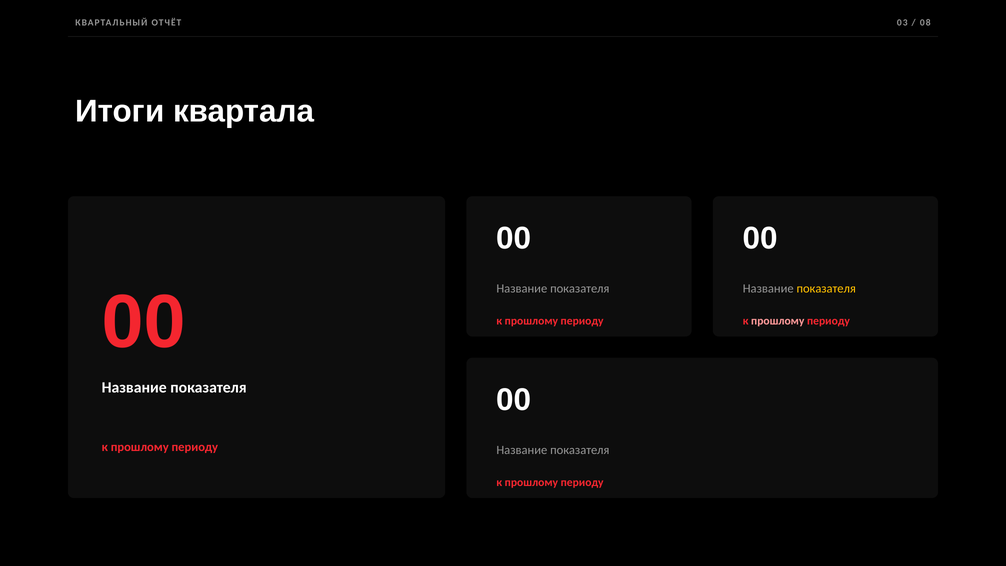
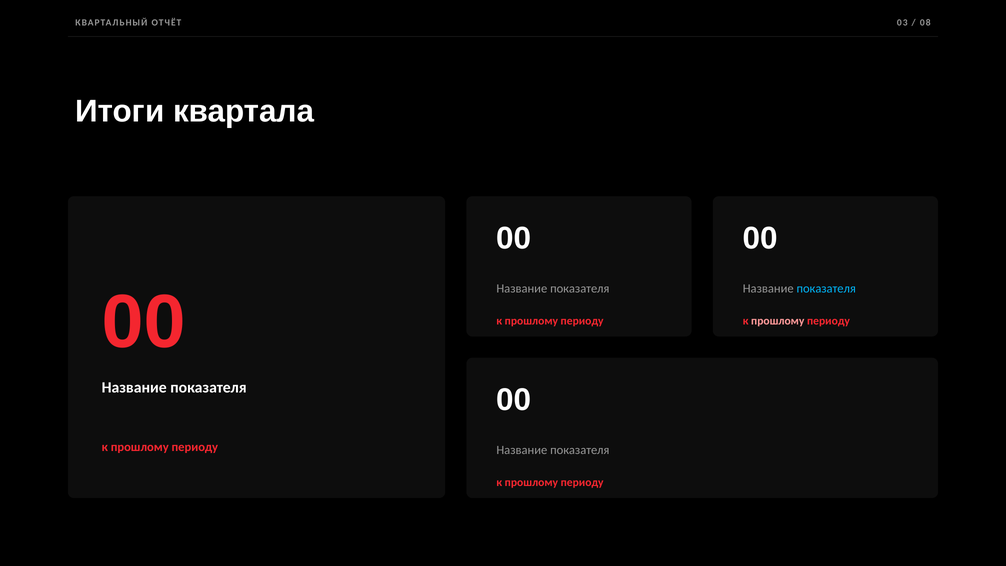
показателя at (826, 288) colour: yellow -> light blue
